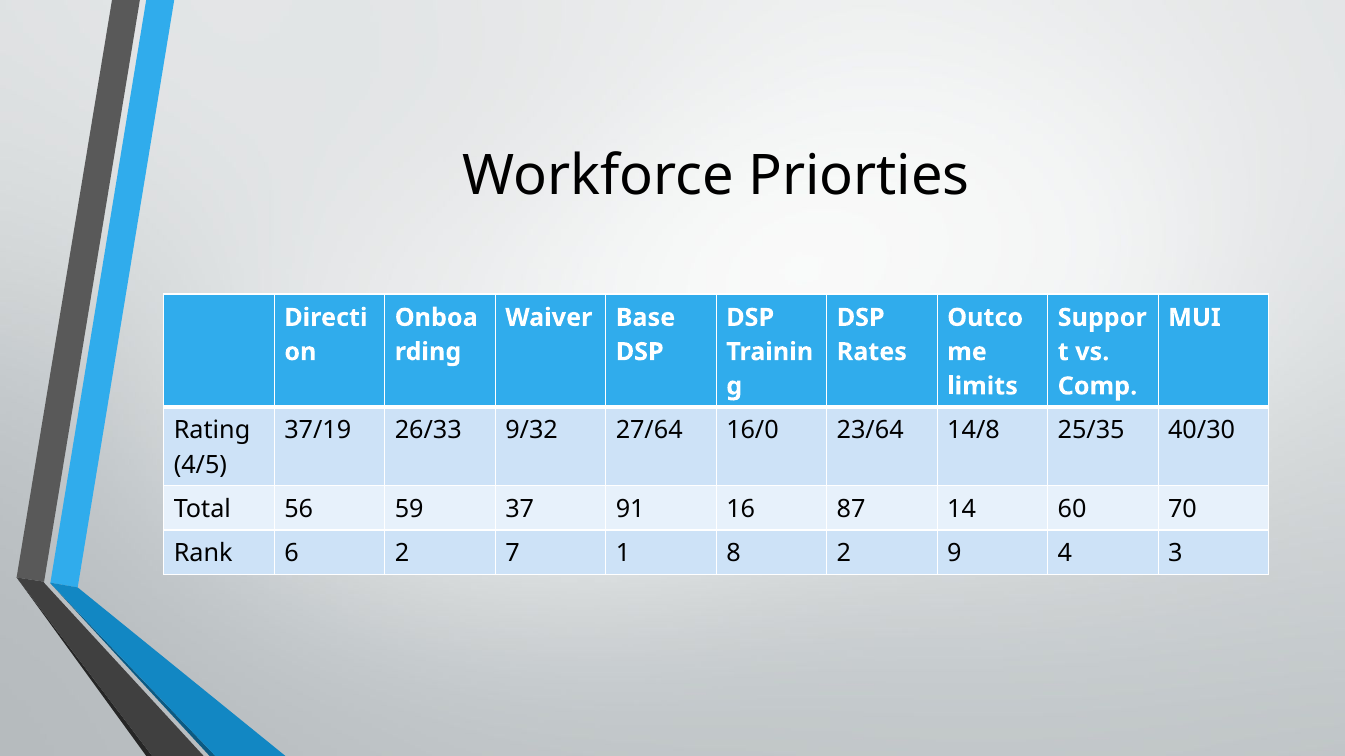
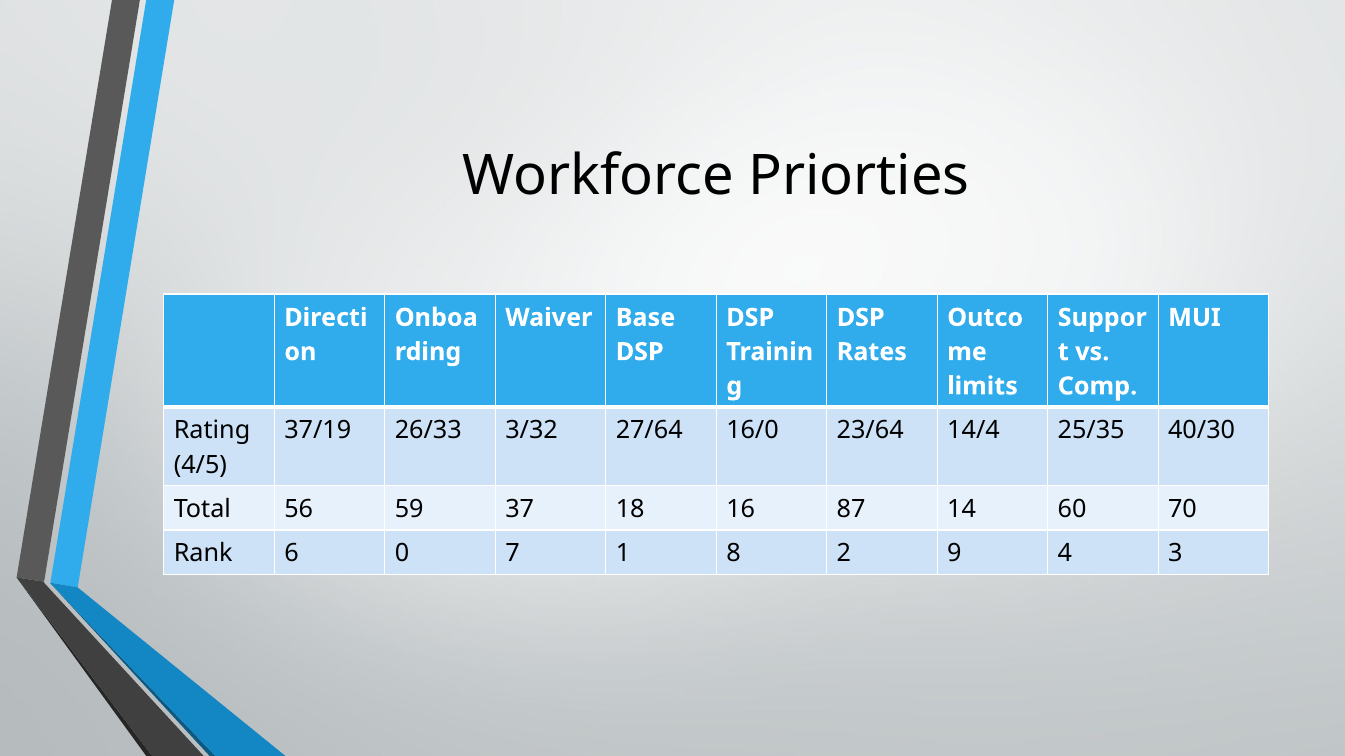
9/32: 9/32 -> 3/32
14/8: 14/8 -> 14/4
91: 91 -> 18
6 2: 2 -> 0
